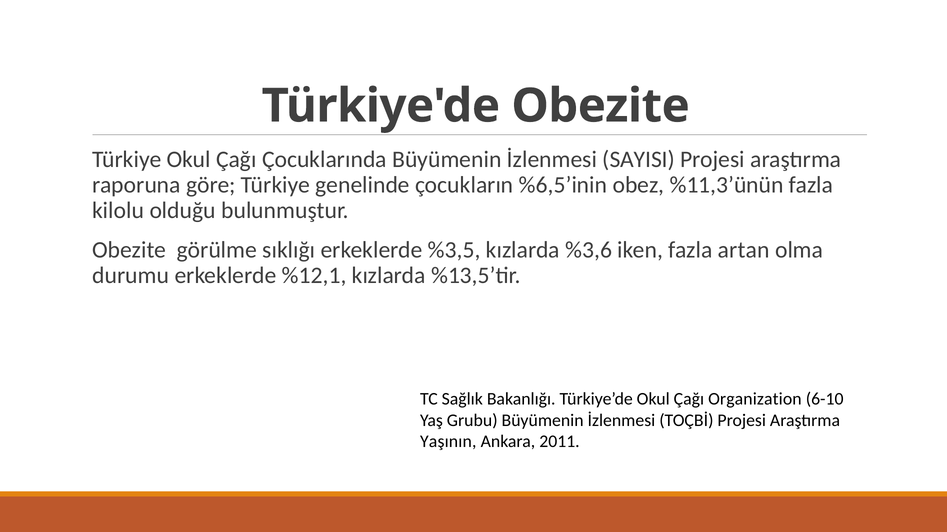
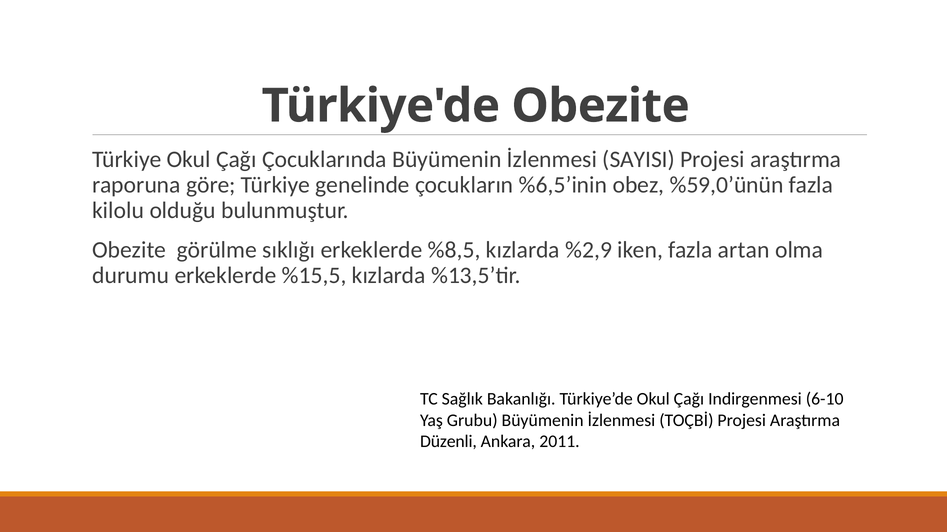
%11,3’ünün: %11,3’ünün -> %59,0’ünün
%3,5: %3,5 -> %8,5
%3,6: %3,6 -> %2,9
%12,1: %12,1 -> %15,5
Organization: Organization -> Indirgenmesi
Yaşının: Yaşının -> Düzenli
